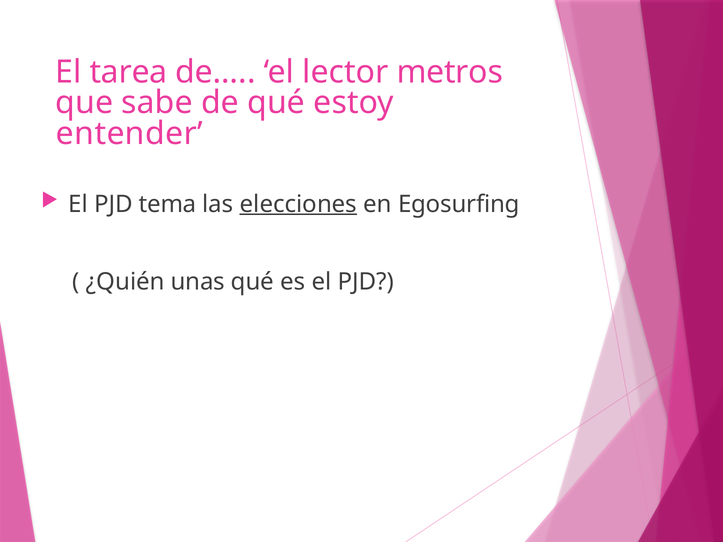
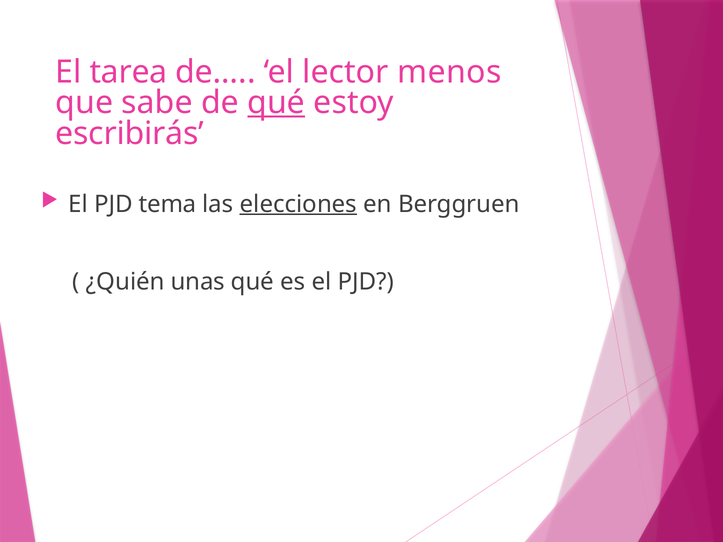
metros: metros -> menos
qué at (276, 103) underline: none -> present
entender: entender -> escribirás
Egosurfing: Egosurfing -> Berggruen
